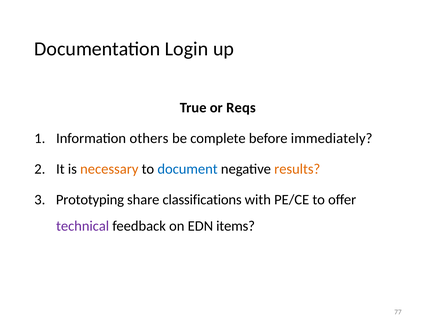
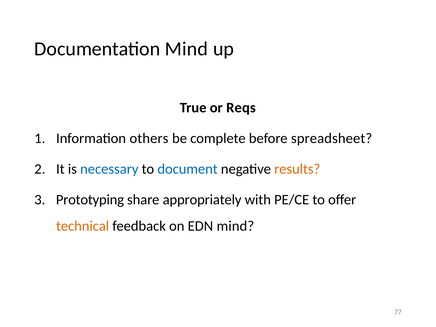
Documentation Login: Login -> Mind
immediately: immediately -> spreadsheet
necessary colour: orange -> blue
classifications: classifications -> appropriately
technical colour: purple -> orange
EDN items: items -> mind
